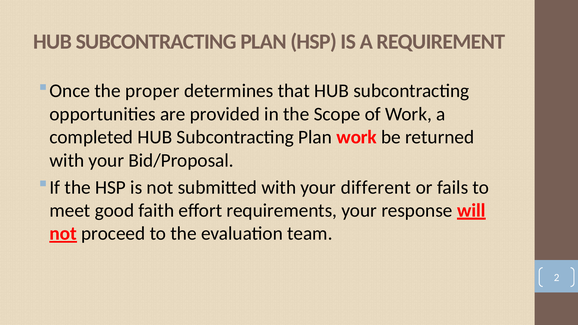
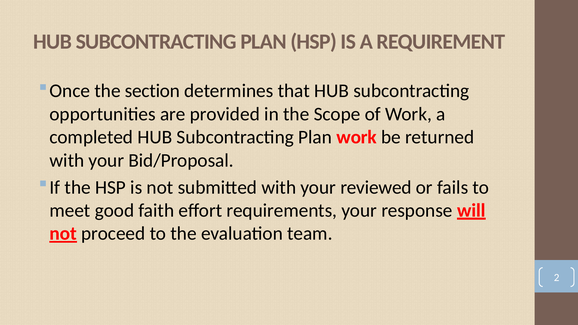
proper: proper -> section
different: different -> reviewed
